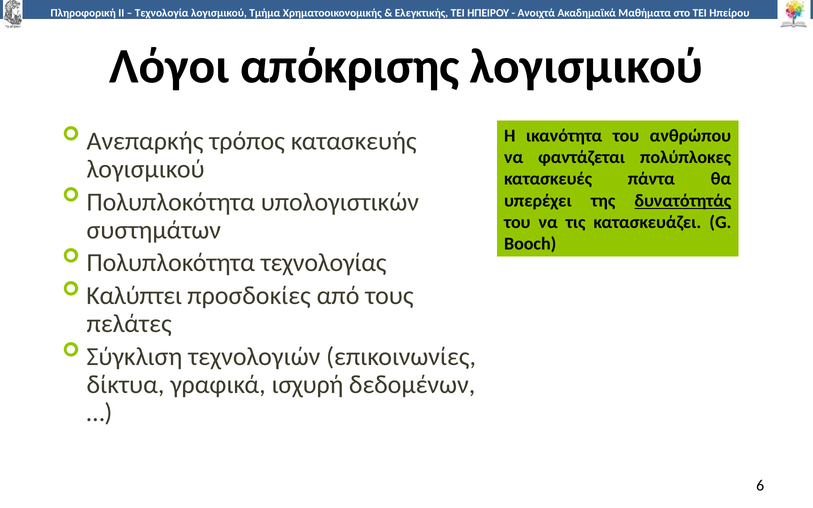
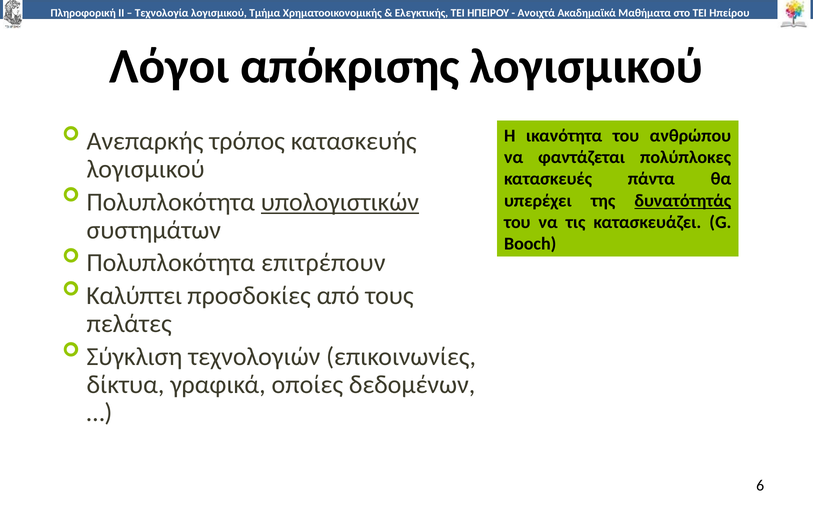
υπολογιστικών underline: none -> present
τεχνολογίας: τεχνολογίας -> επιτρέπουν
ισχυρή: ισχυρή -> οποίες
